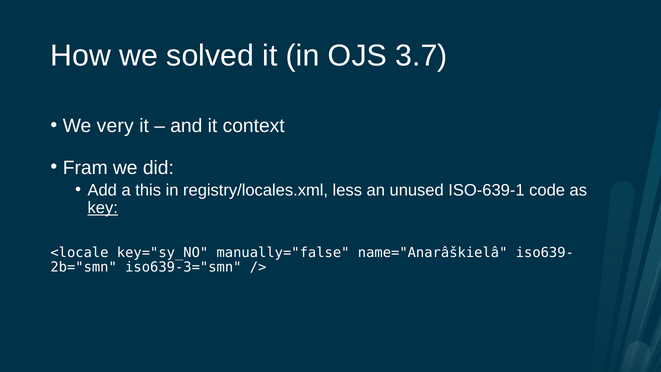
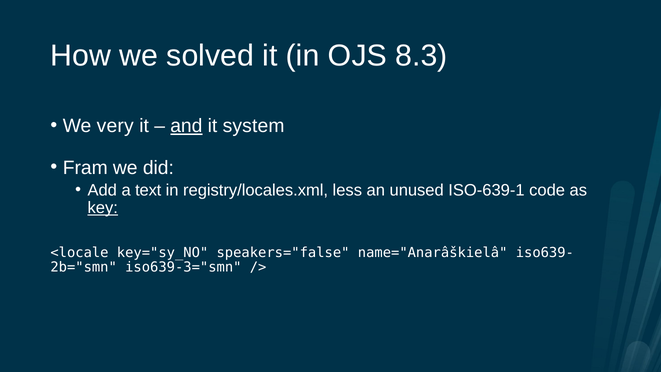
3.7: 3.7 -> 8.3
and underline: none -> present
context: context -> system
this: this -> text
manually="false: manually="false -> speakers="false
